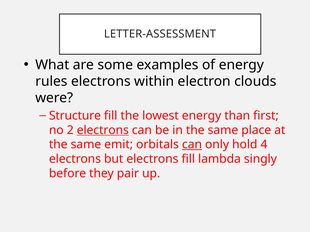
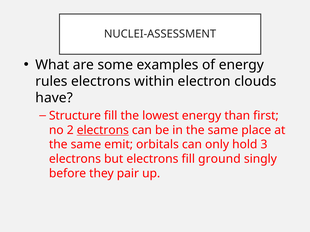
LETTER-ASSESSMENT: LETTER-ASSESSMENT -> NUCLEI-ASSESSMENT
were: were -> have
can at (192, 145) underline: present -> none
4: 4 -> 3
lambda: lambda -> ground
